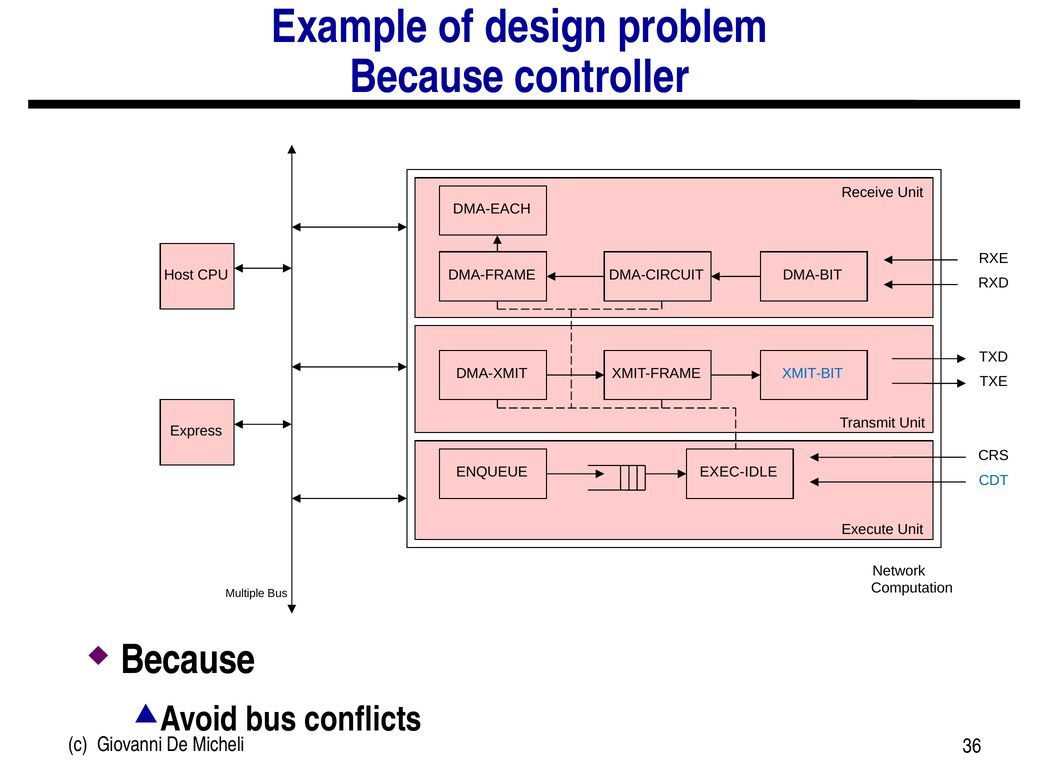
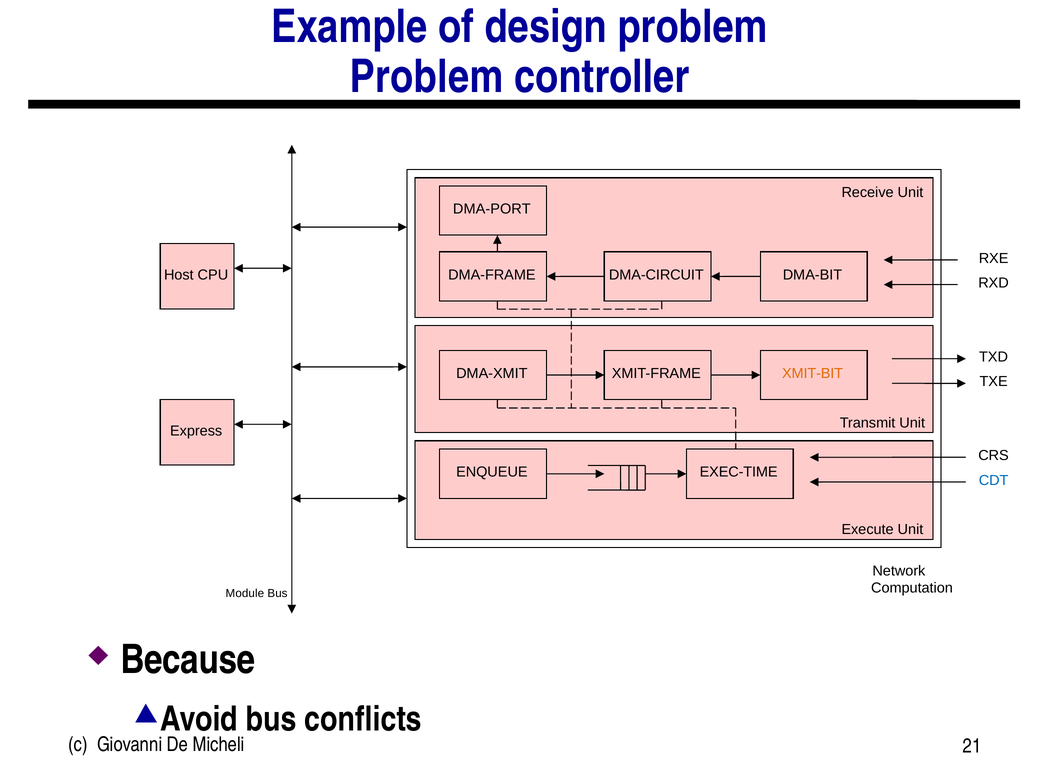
Because at (427, 77): Because -> Problem
DMA-EACH: DMA-EACH -> DMA-PORT
XMIT-BIT colour: blue -> orange
EXEC-IDLE: EXEC-IDLE -> EXEC-TIME
Multiple: Multiple -> Module
36: 36 -> 21
